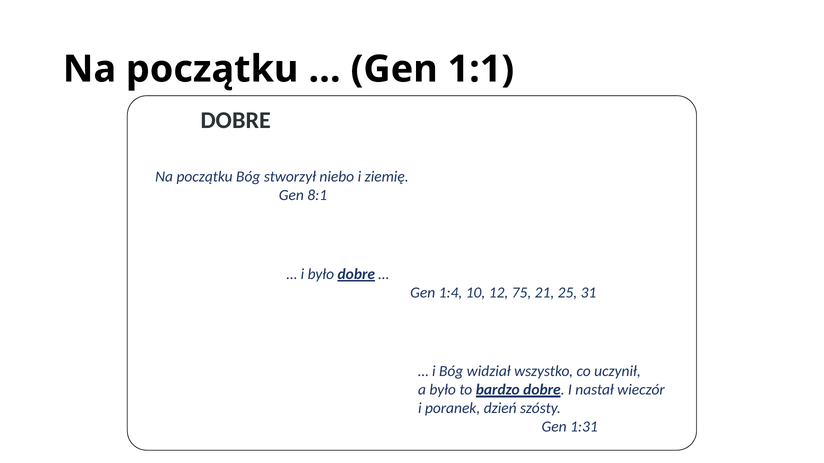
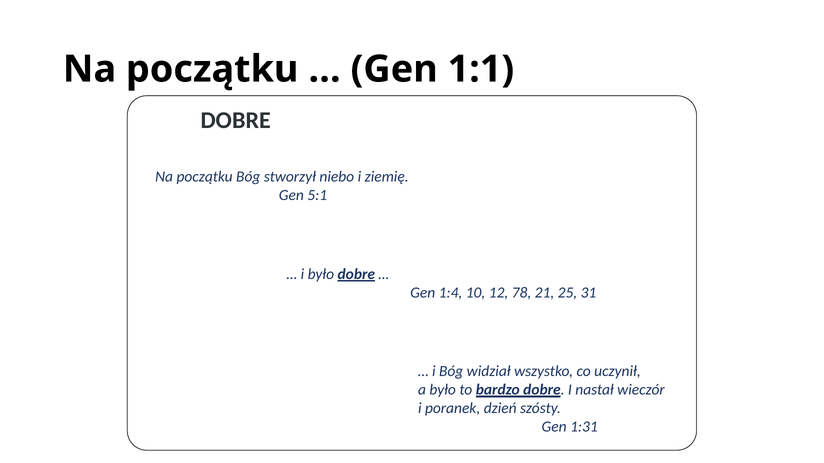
8:1: 8:1 -> 5:1
75: 75 -> 78
